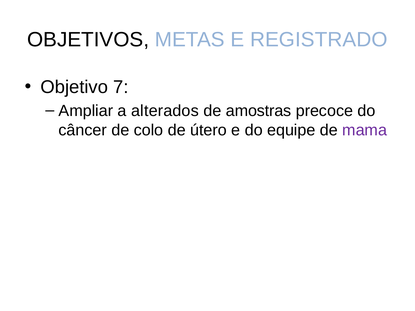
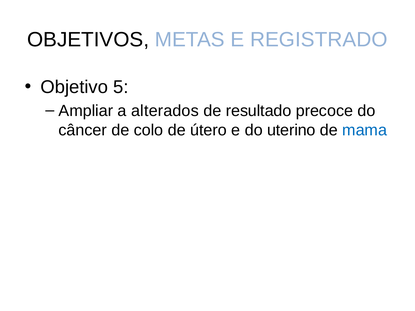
7: 7 -> 5
amostras: amostras -> resultado
equipe: equipe -> uterino
mama colour: purple -> blue
